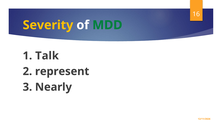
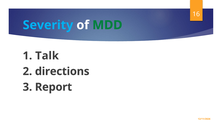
Severity colour: yellow -> light blue
represent: represent -> directions
Nearly: Nearly -> Report
